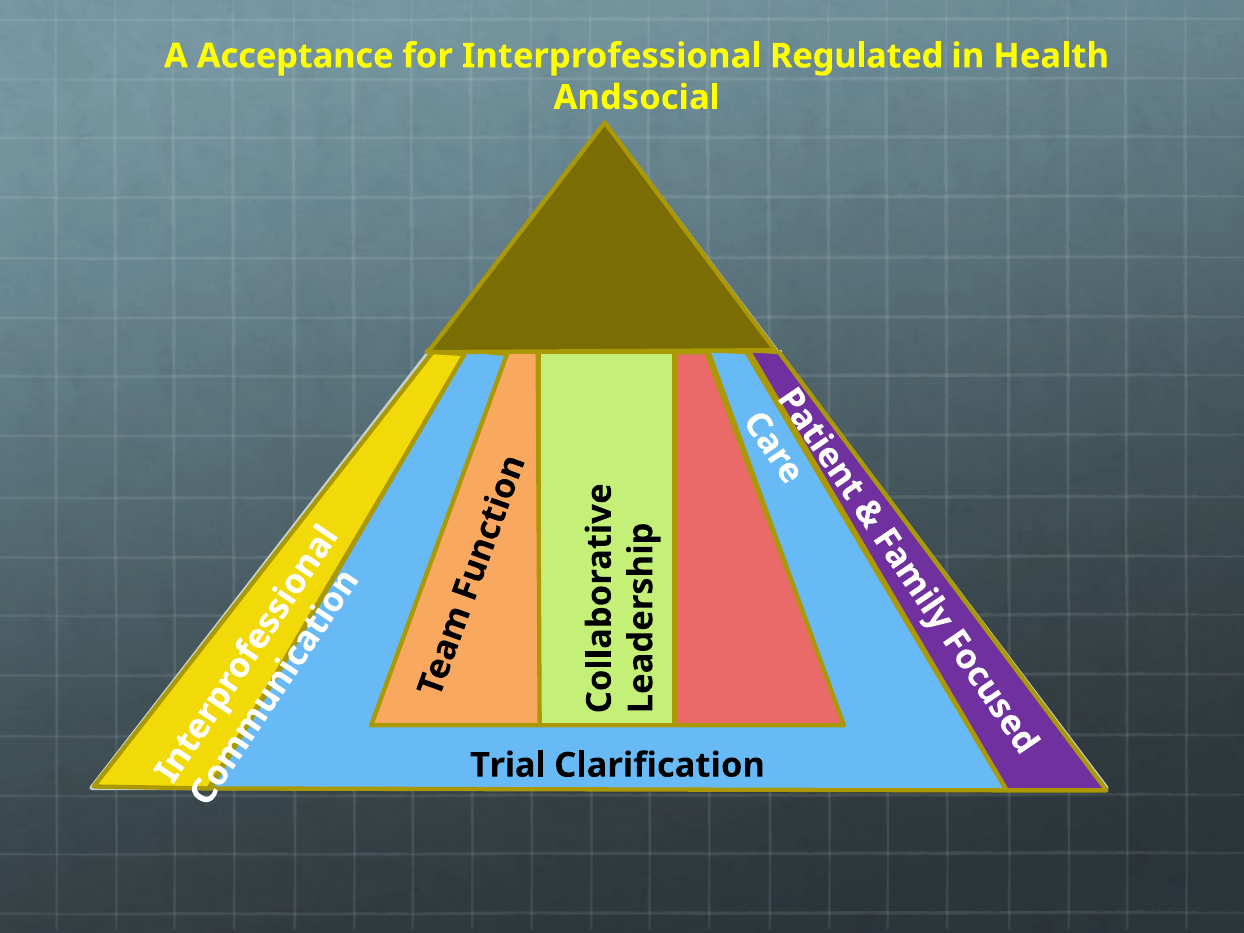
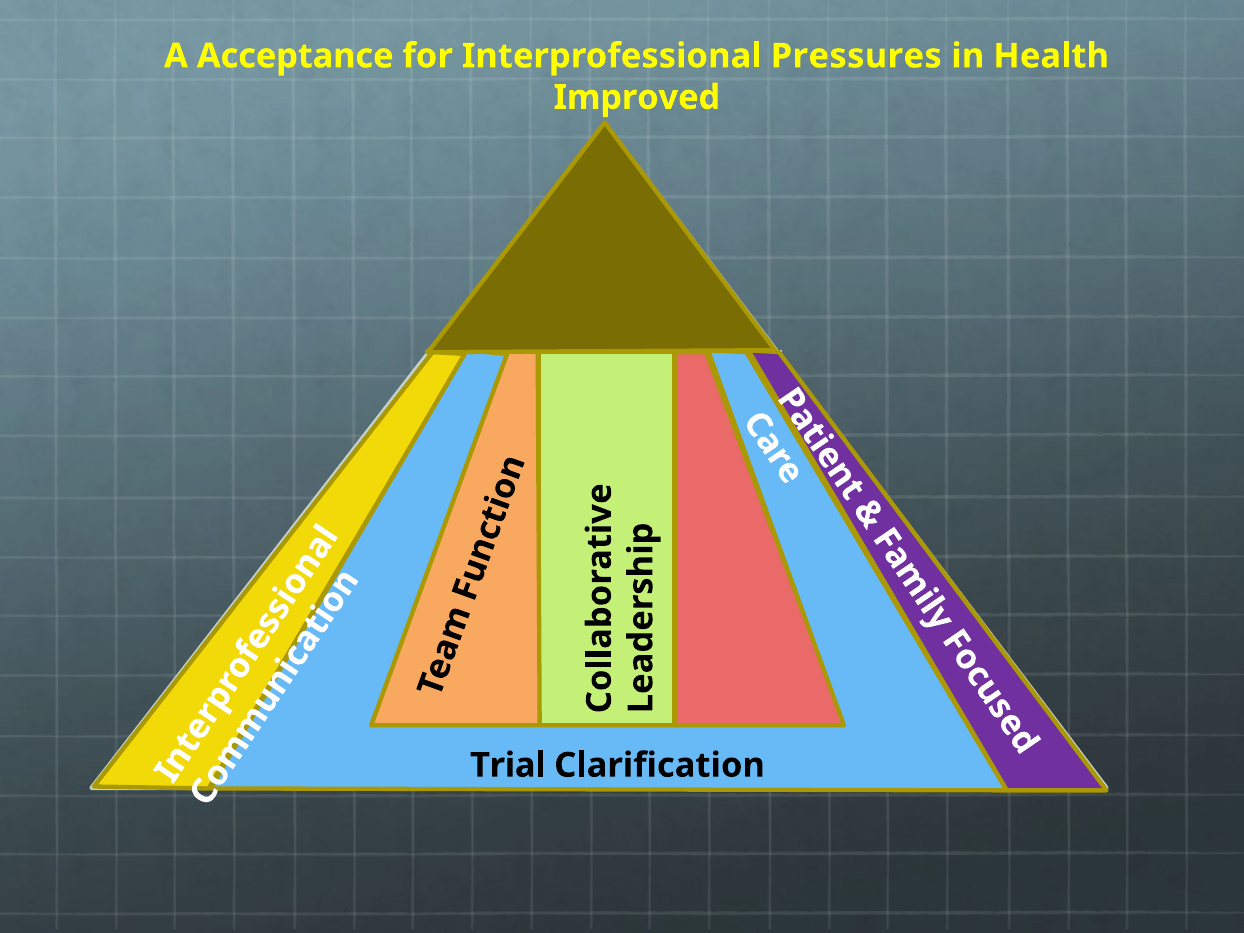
Regulated: Regulated -> Pressures
Andsocial: Andsocial -> Improved
